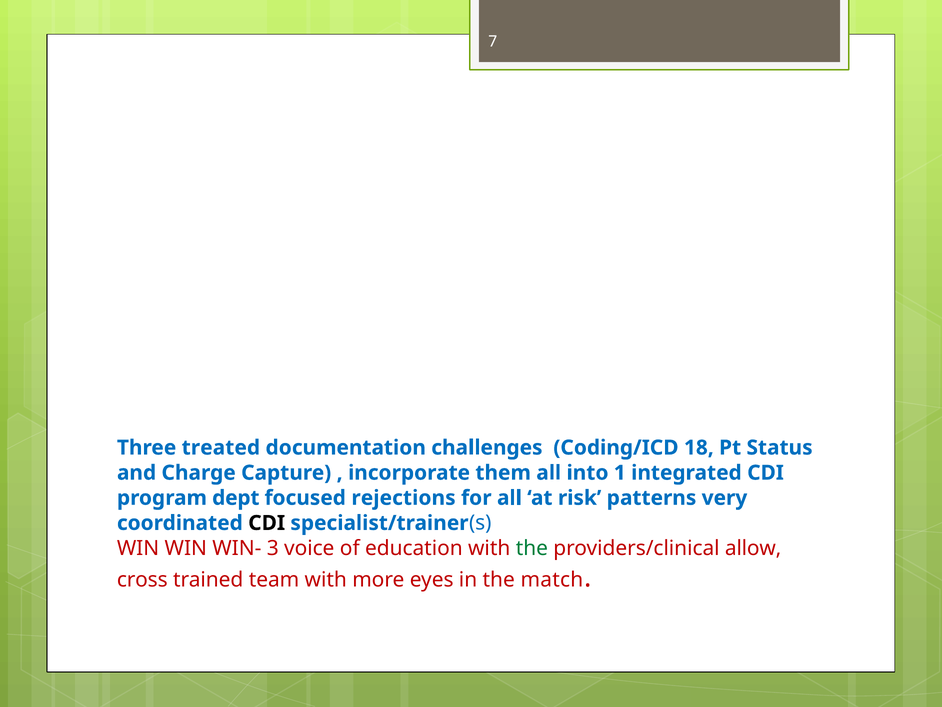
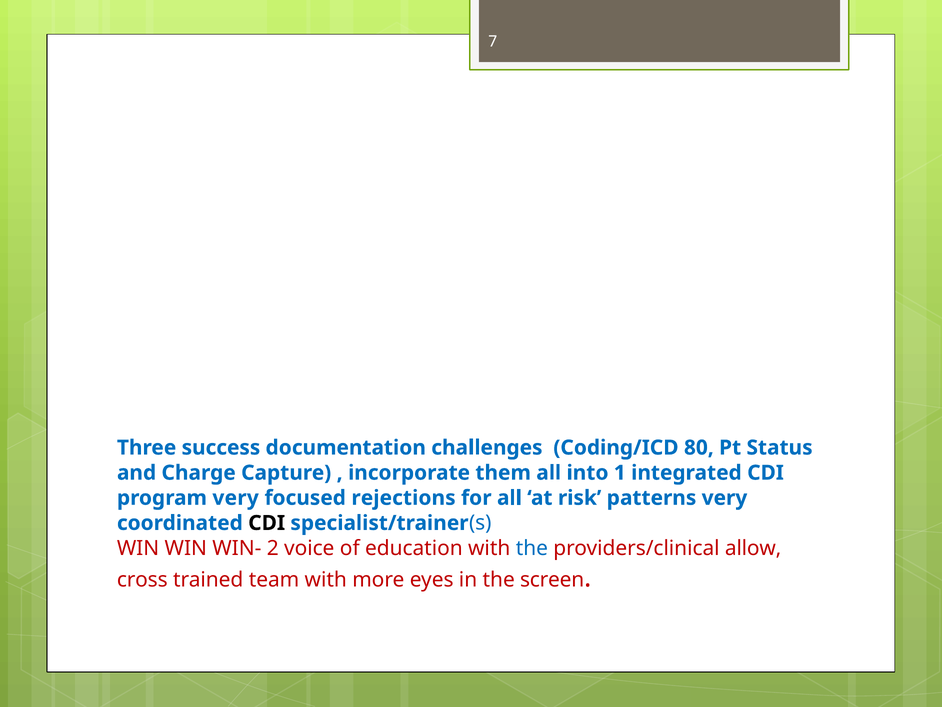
treated: treated -> success
18: 18 -> 80
program dept: dept -> very
3: 3 -> 2
the at (532, 548) colour: green -> blue
match: match -> screen
